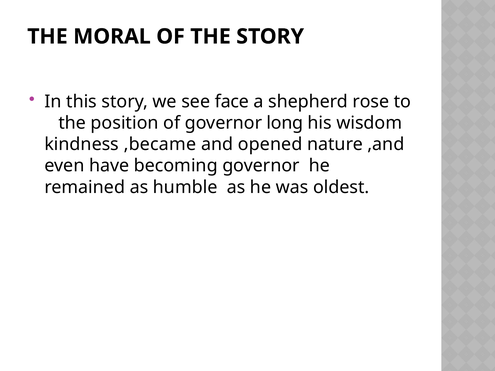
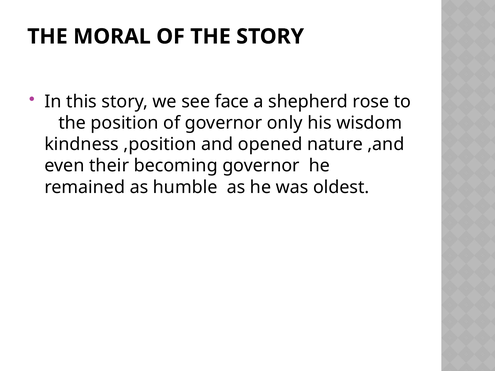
long: long -> only
,became: ,became -> ,position
have: have -> their
